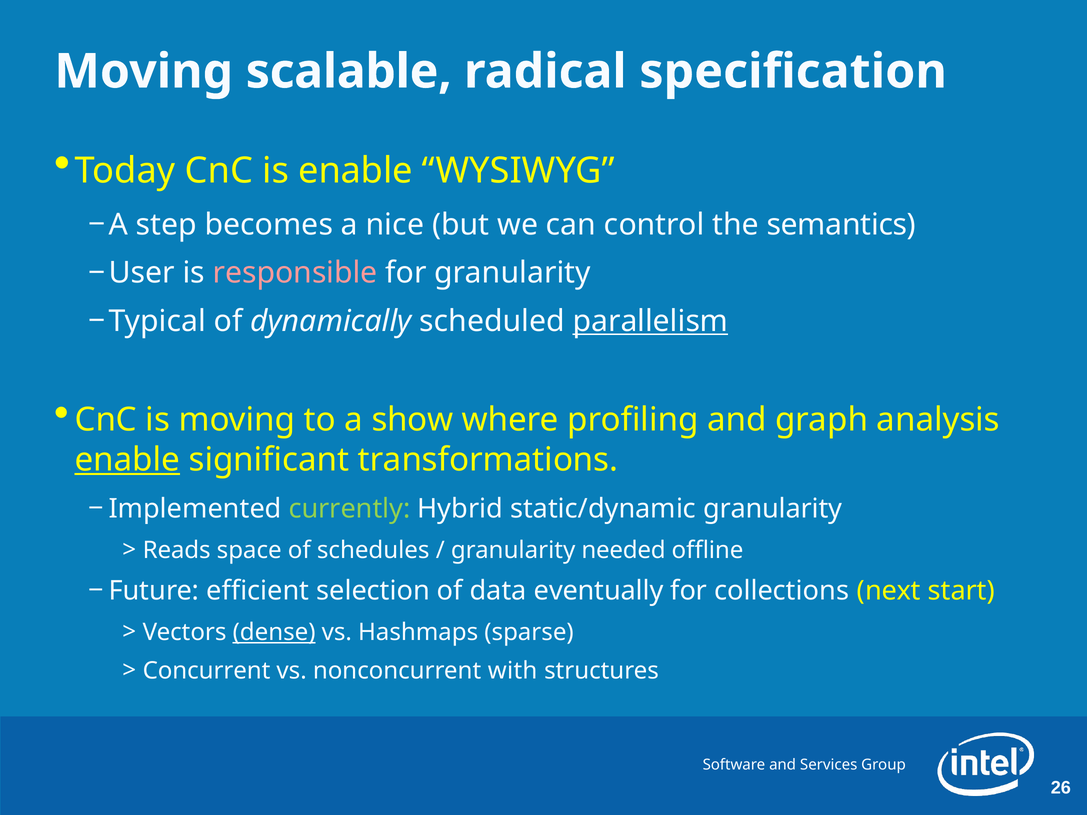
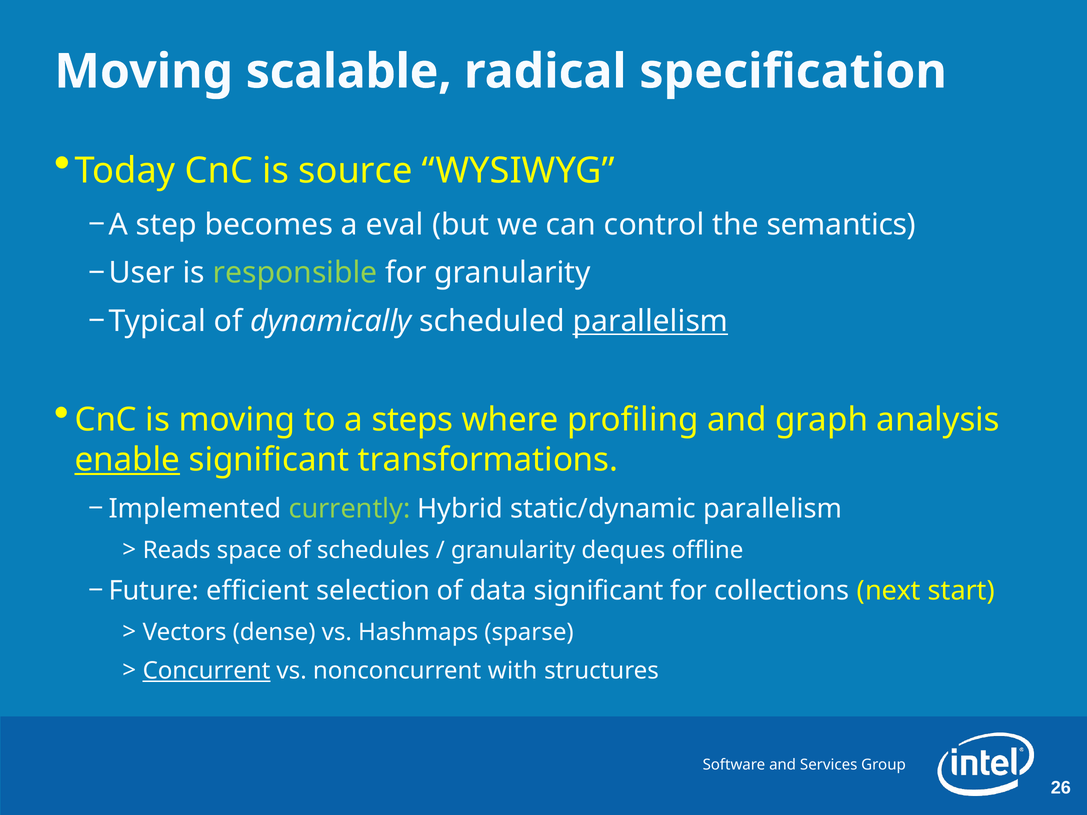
is enable: enable -> source
nice: nice -> eval
responsible colour: pink -> light green
show: show -> steps
static/dynamic granularity: granularity -> parallelism
needed: needed -> deques
data eventually: eventually -> significant
dense underline: present -> none
Concurrent underline: none -> present
